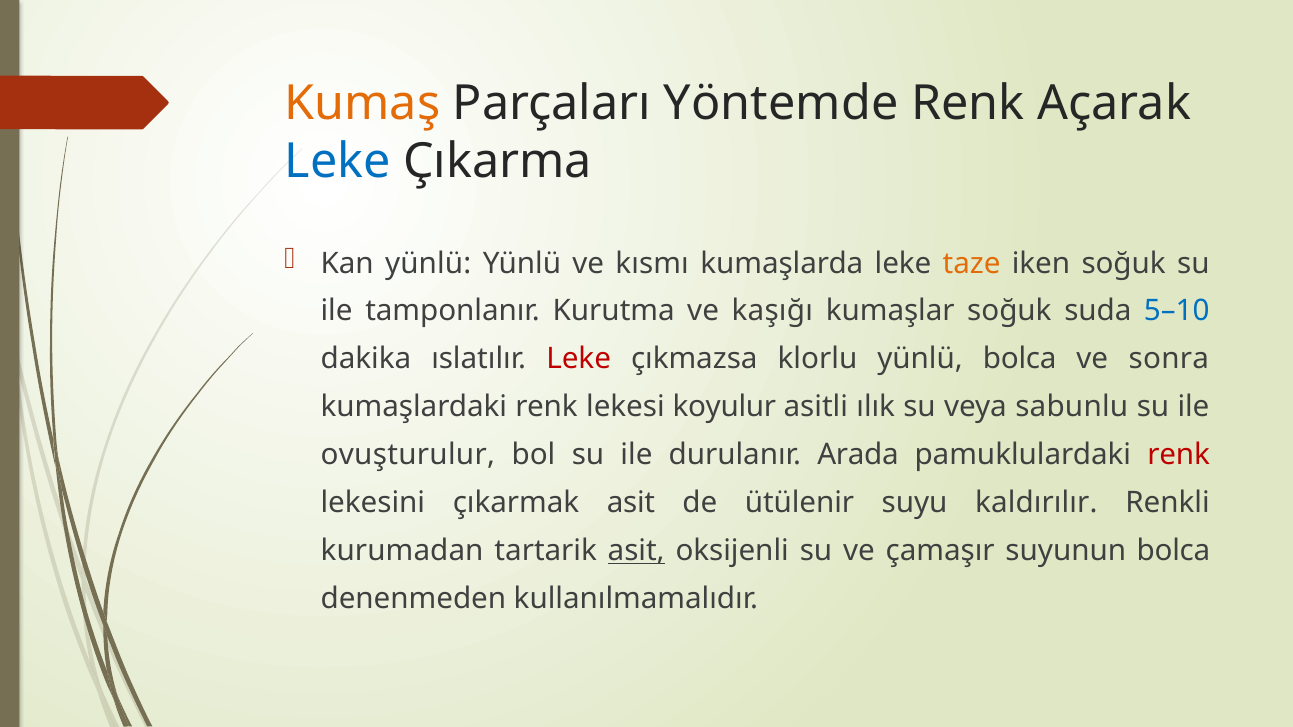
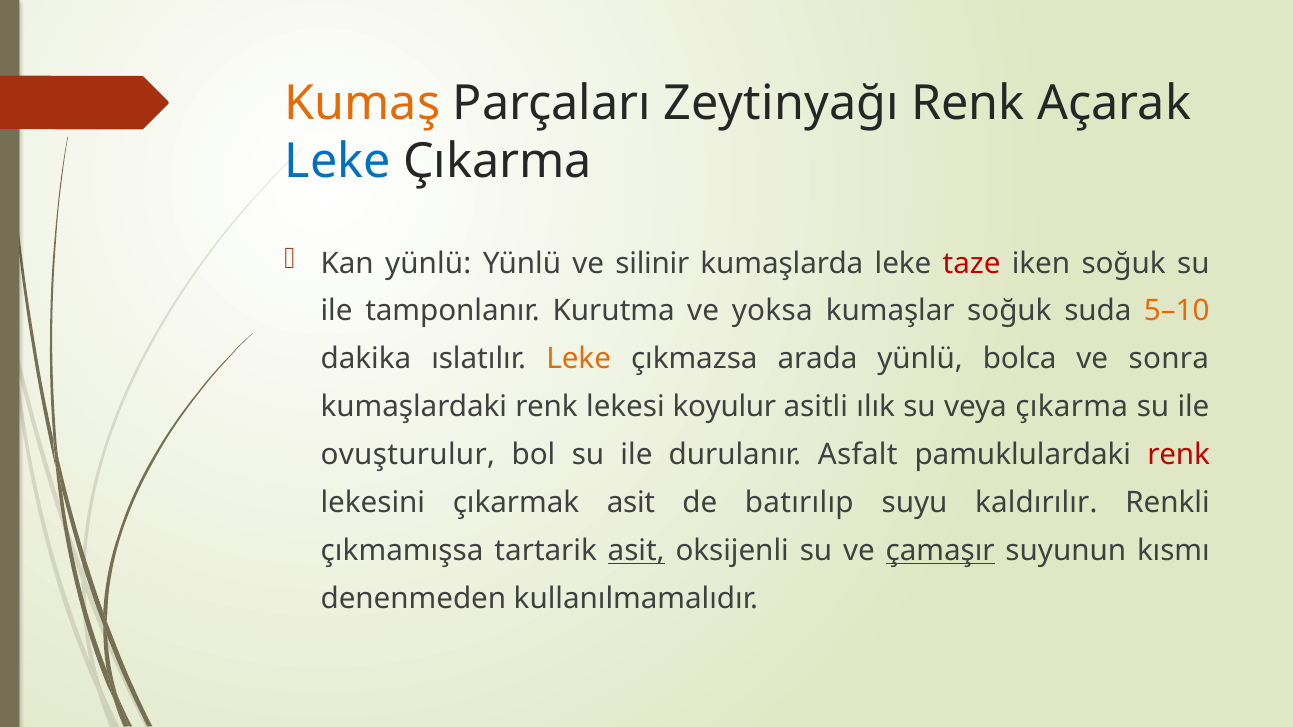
Yöntemde: Yöntemde -> Zeytinyağı
kısmı: kısmı -> silinir
taze colour: orange -> red
kaşığı: kaşığı -> yoksa
5–10 colour: blue -> orange
Leke at (579, 359) colour: red -> orange
klorlu: klorlu -> arada
veya sabunlu: sabunlu -> çıkarma
Arada: Arada -> Asfalt
ütülenir: ütülenir -> batırılıp
kurumadan: kurumadan -> çıkmamışsa
çamaşır underline: none -> present
suyunun bolca: bolca -> kısmı
